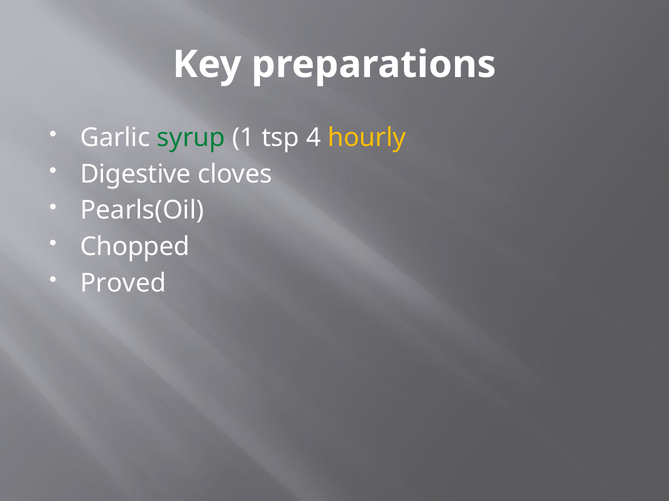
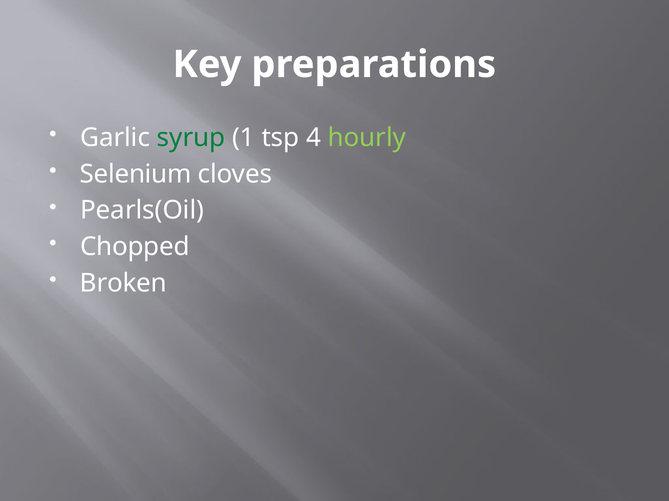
hourly colour: yellow -> light green
Digestive: Digestive -> Selenium
Proved: Proved -> Broken
